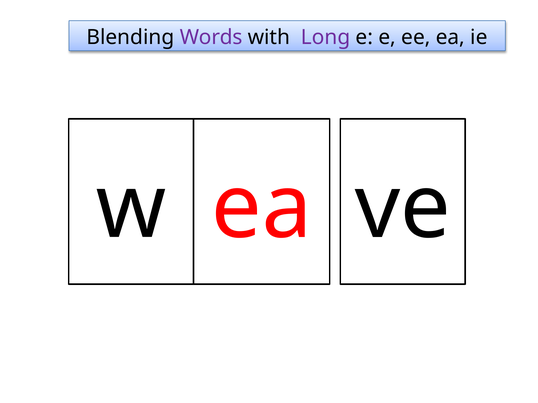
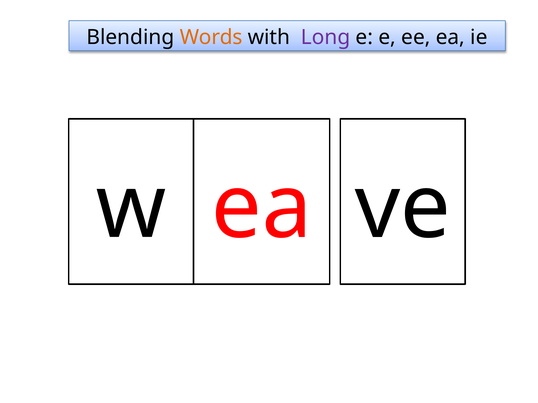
Words colour: purple -> orange
